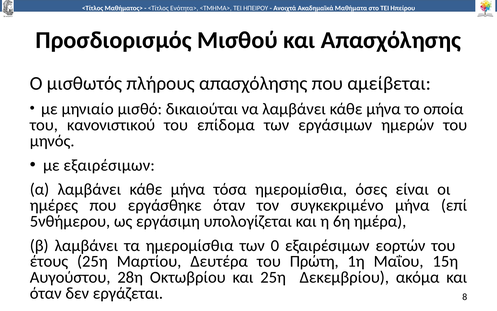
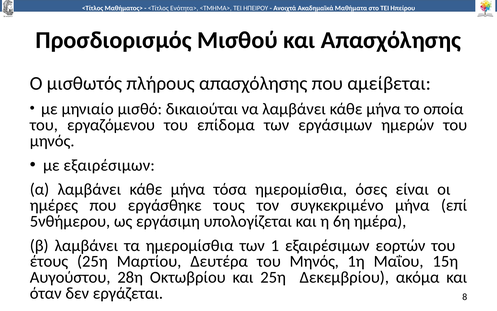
κανονιστικού: κανονιστικού -> εργαζόμενου
εργάσθηκε όταν: όταν -> τους
0: 0 -> 1
Δευτέρα του Πρώτη: Πρώτη -> Μηνός
